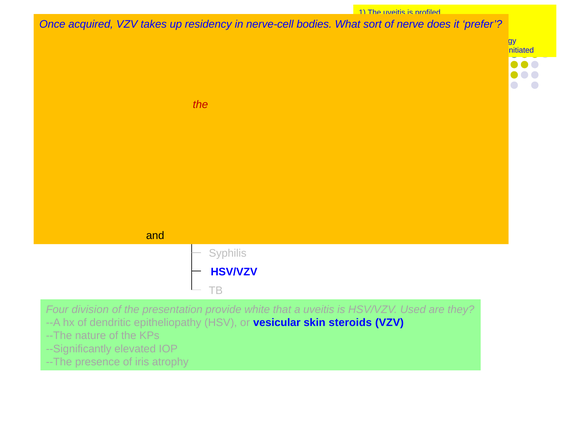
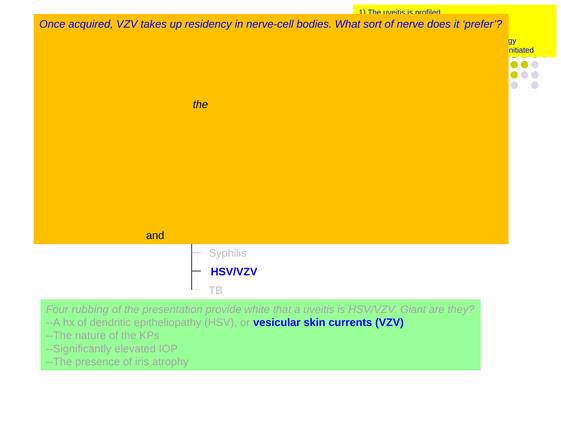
the at (200, 104) colour: red -> black
Four division: division -> rubbing
Used: Used -> Giant
steroids: steroids -> currents
